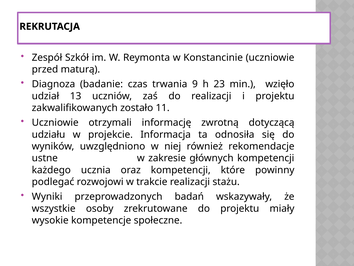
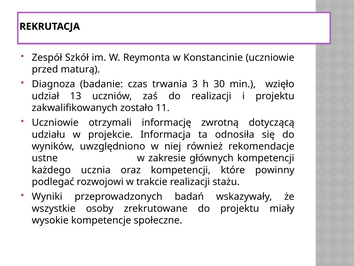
9: 9 -> 3
23: 23 -> 30
